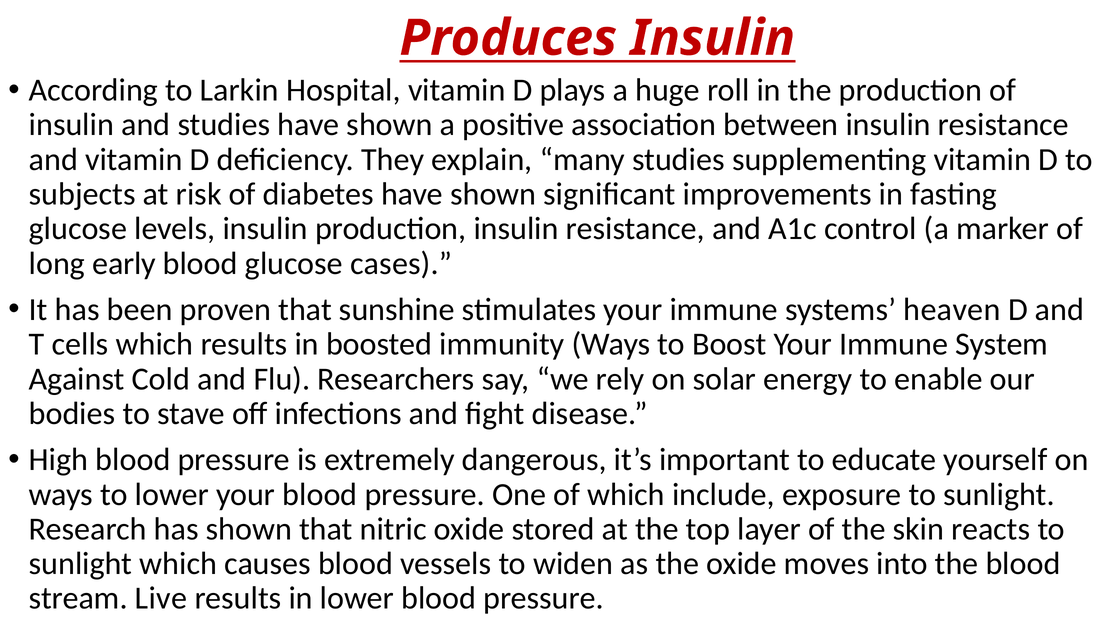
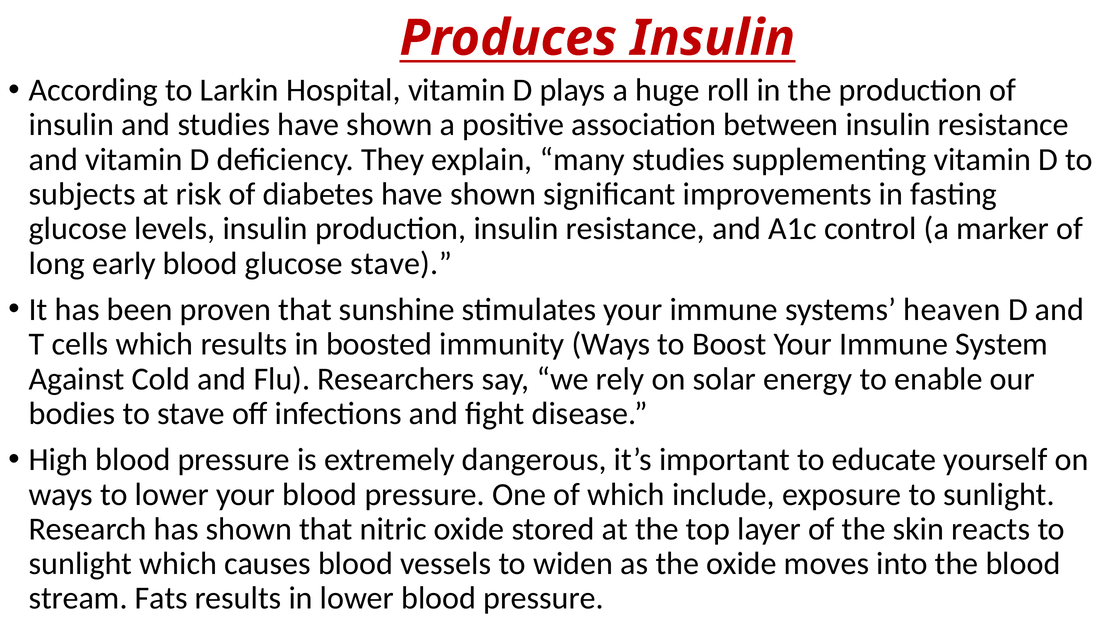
glucose cases: cases -> stave
Live: Live -> Fats
